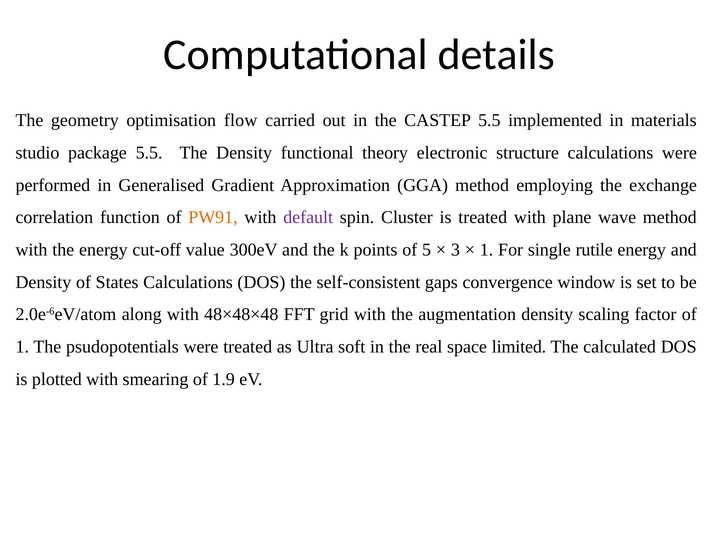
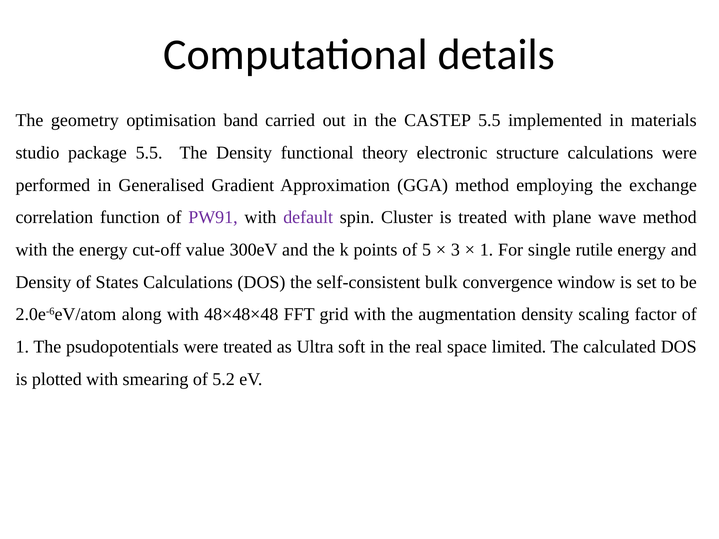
flow: flow -> band
PW91 colour: orange -> purple
gaps: gaps -> bulk
1.9: 1.9 -> 5.2
